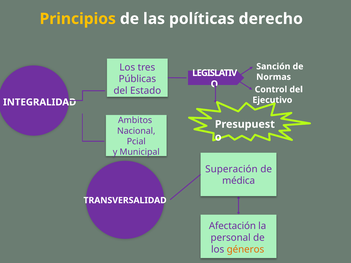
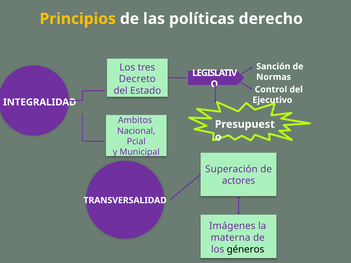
Públicas: Públicas -> Decreto
médica: médica -> actores
Afectación: Afectación -> Imágenes
personal: personal -> materna
géneros colour: orange -> black
